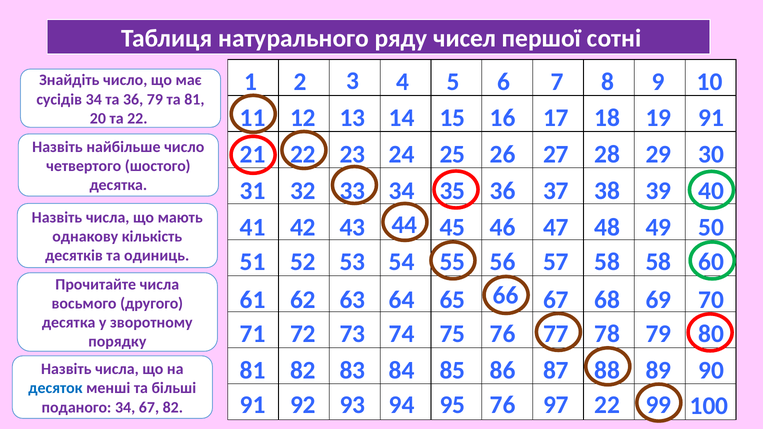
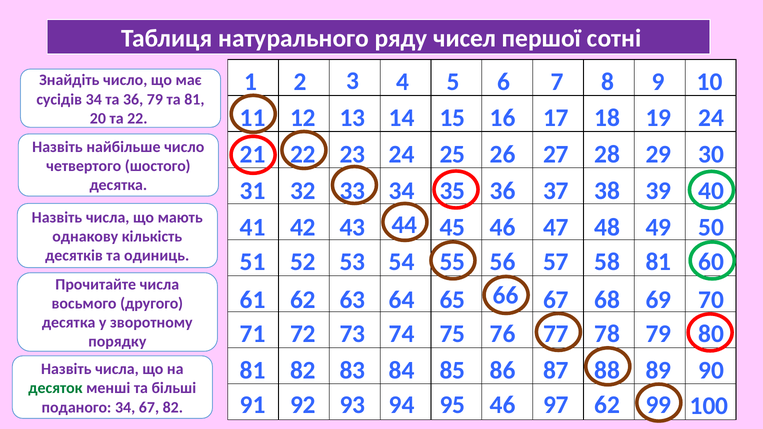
19 91: 91 -> 24
58 58: 58 -> 81
десяток colour: blue -> green
95 76: 76 -> 46
97 22: 22 -> 62
